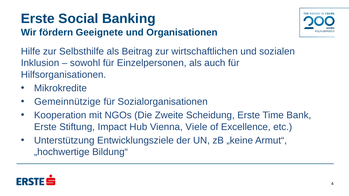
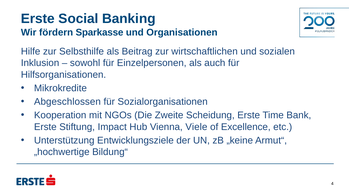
Geeignete: Geeignete -> Sparkasse
Gemeinnützige: Gemeinnützige -> Abgeschlossen
